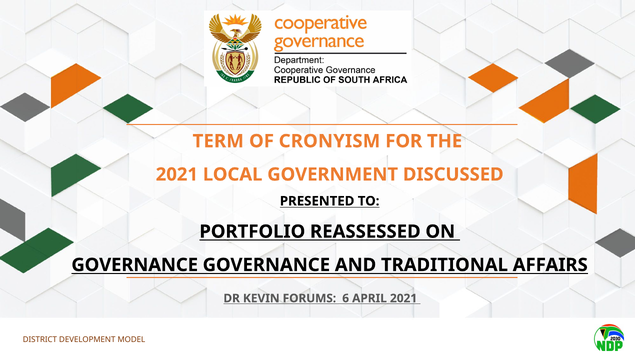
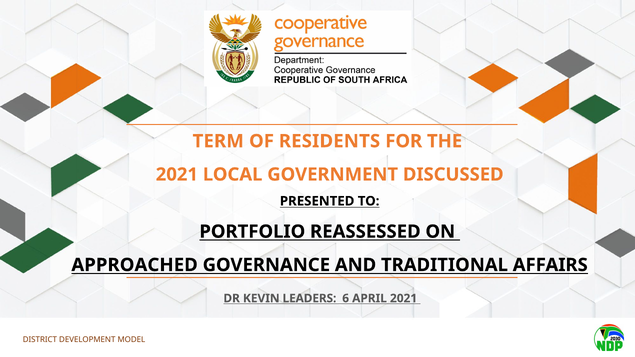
CRONYISM: CRONYISM -> RESIDENTS
GOVERNANCE at (135, 265): GOVERNANCE -> APPROACHED
FORUMS: FORUMS -> LEADERS
